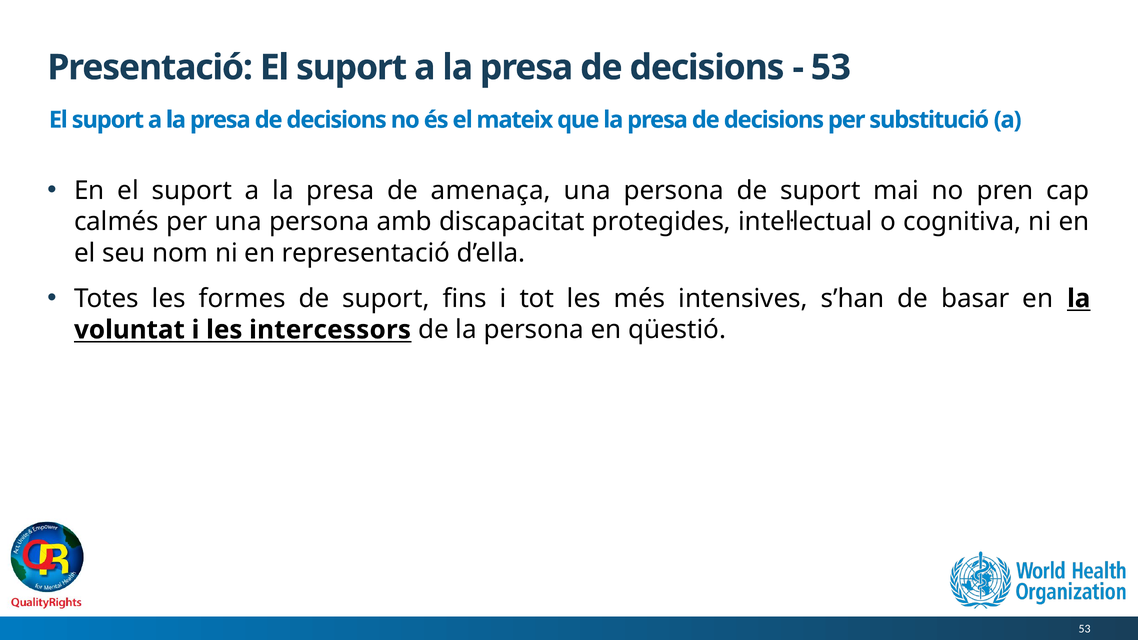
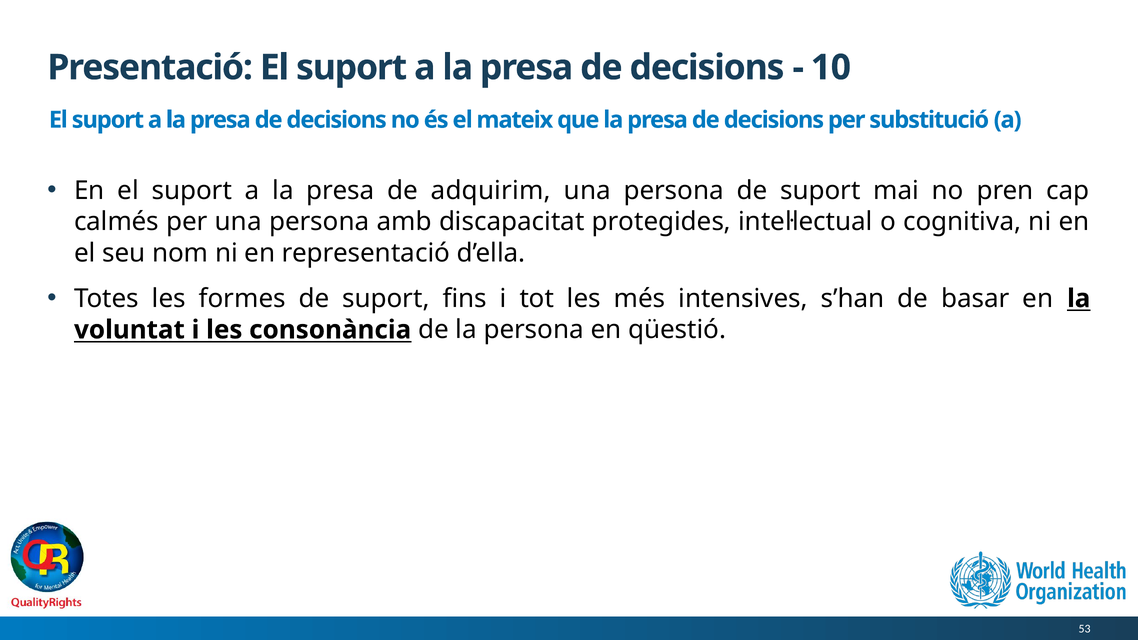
53 at (831, 68): 53 -> 10
amenaça: amenaça -> adquirim
intercessors: intercessors -> consonància
